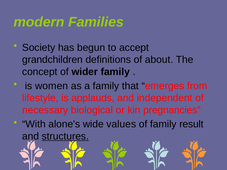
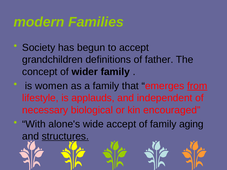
about: about -> father
from underline: none -> present
pregnancies: pregnancies -> encouraged
wide values: values -> accept
result: result -> aging
